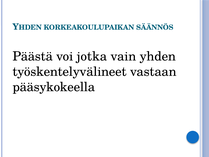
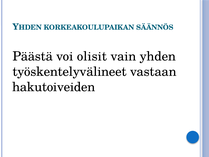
jotka: jotka -> olisit
pääsykokeella: pääsykokeella -> hakutoiveiden
